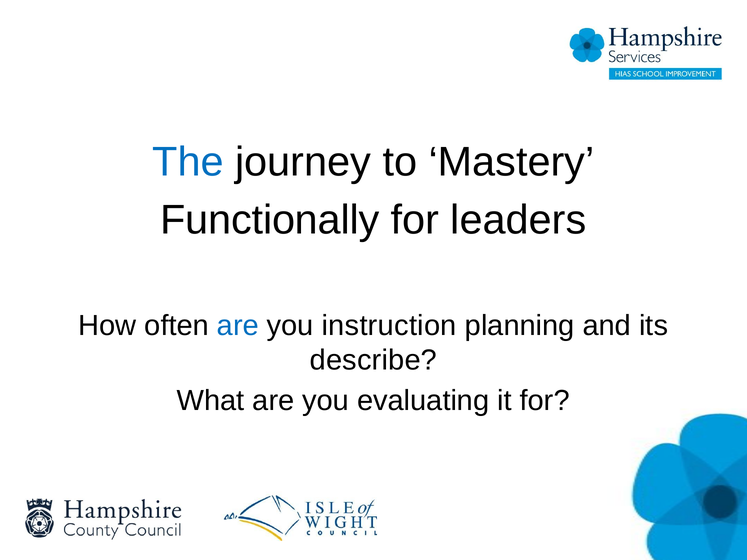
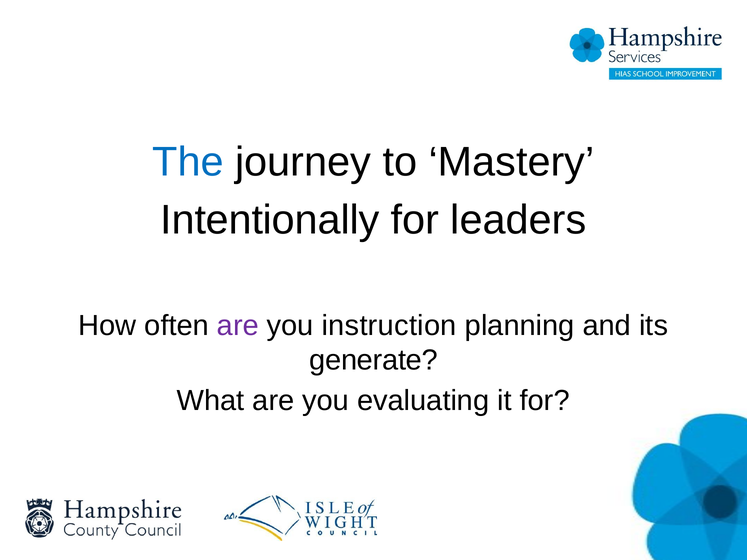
Functionally: Functionally -> Intentionally
are at (238, 326) colour: blue -> purple
describe: describe -> generate
